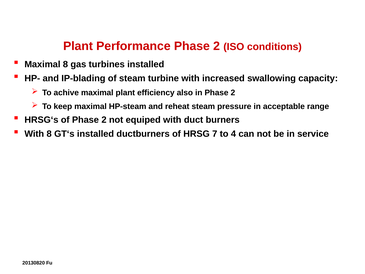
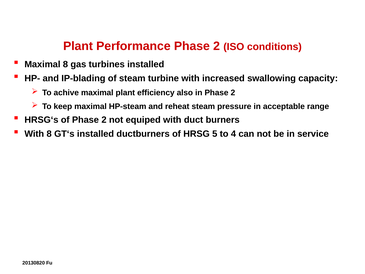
7: 7 -> 5
